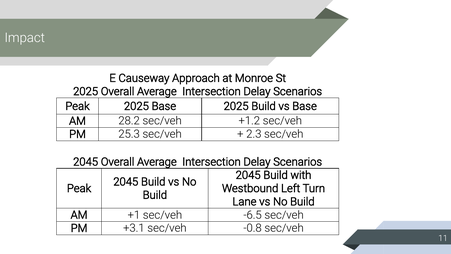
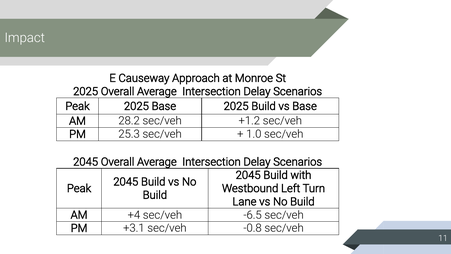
2.3: 2.3 -> 1.0
+1: +1 -> +4
